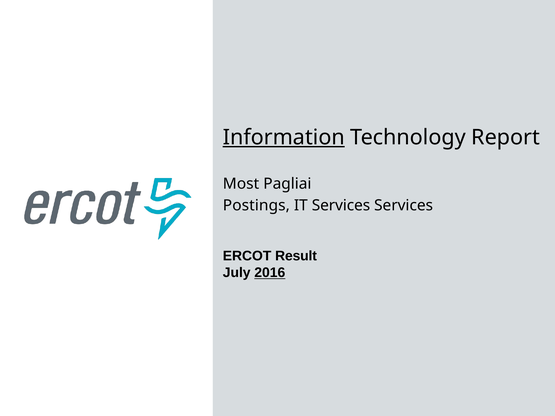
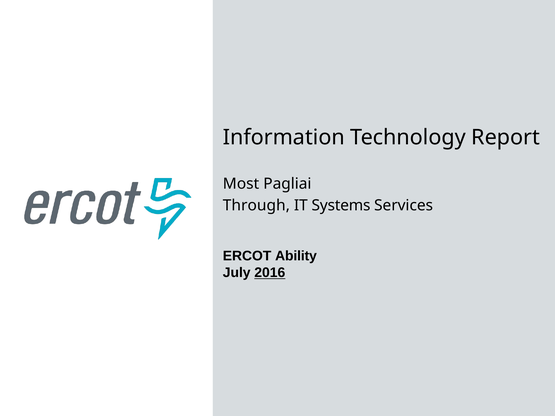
Information underline: present -> none
Postings: Postings -> Through
IT Services: Services -> Systems
Result: Result -> Ability
